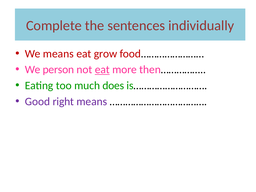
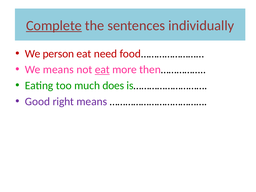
Complete underline: none -> present
We means: means -> person
grow: grow -> need
We person: person -> means
